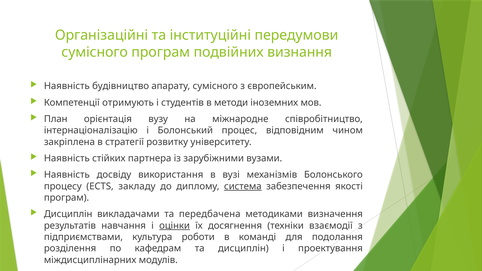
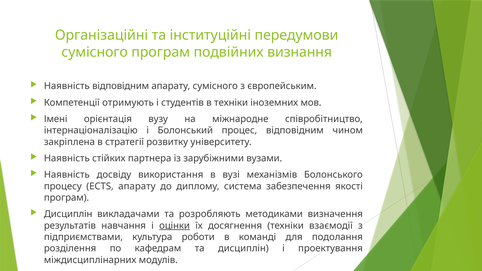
Наявність будівництво: будівництво -> відповідним
в методи: методи -> техніки
План: План -> Імені
ECTS закладу: закладу -> апарату
система underline: present -> none
передбачена: передбачена -> розробляють
